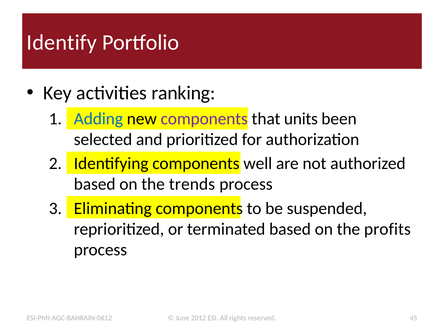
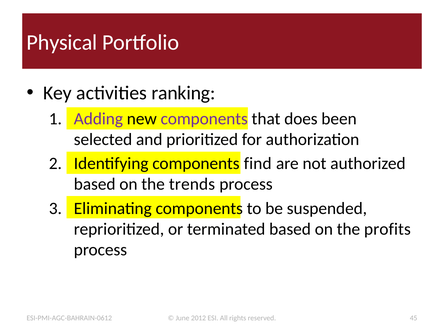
Identify: Identify -> Physical
Adding colour: blue -> purple
units: units -> does
well: well -> find
